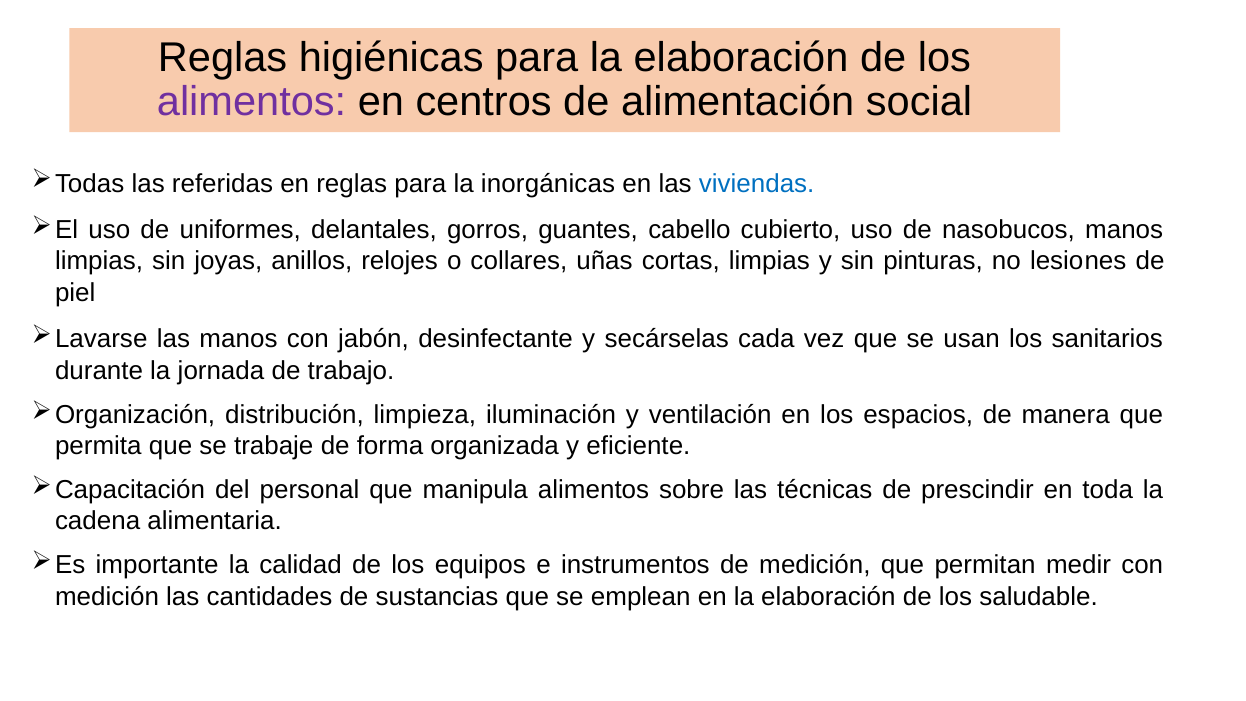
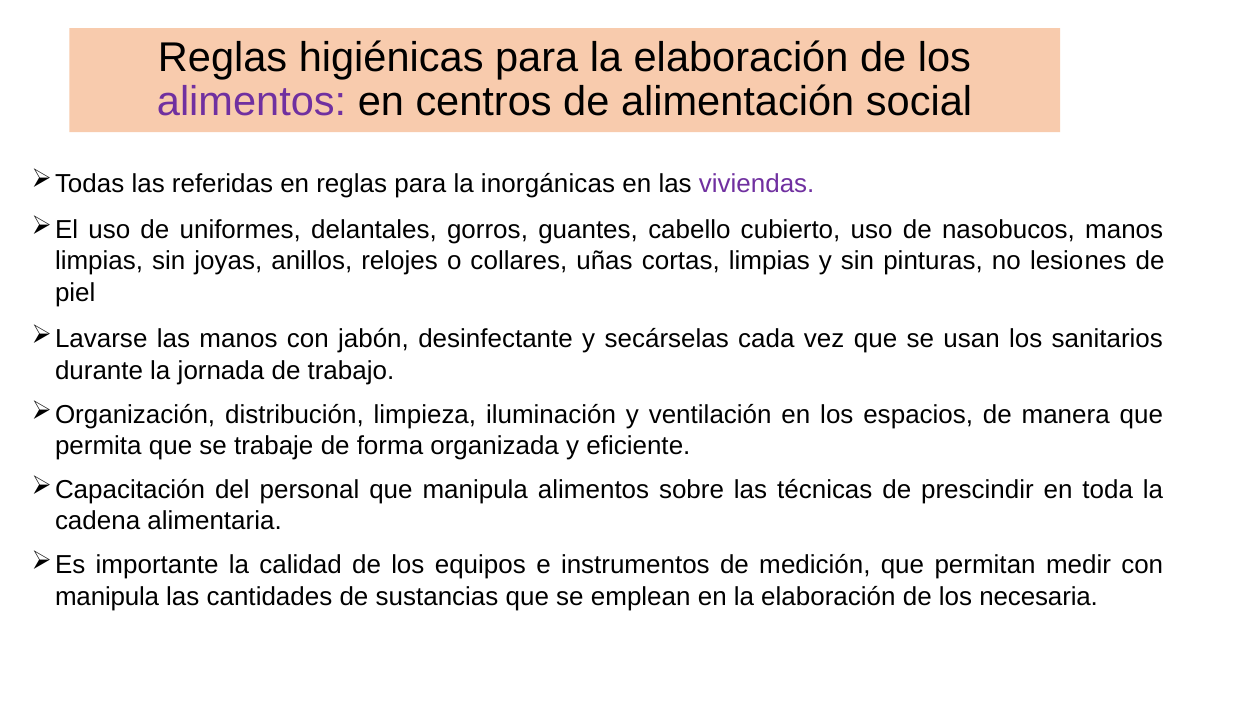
viviendas colour: blue -> purple
medición at (107, 596): medición -> manipula
saludable: saludable -> necesaria
